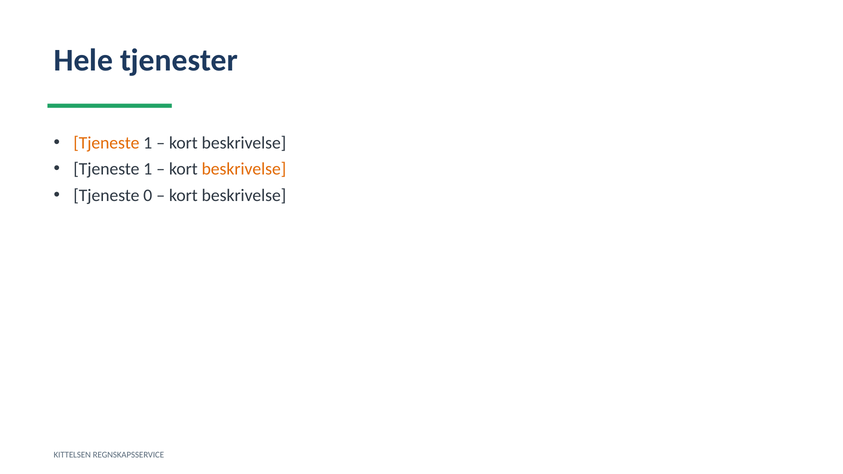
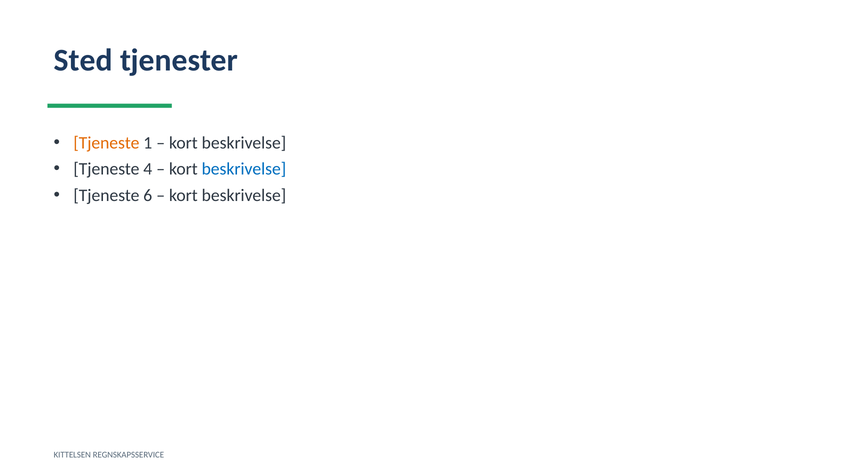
Hele: Hele -> Sted
1 at (148, 169): 1 -> 4
beskrivelse at (244, 169) colour: orange -> blue
0: 0 -> 6
